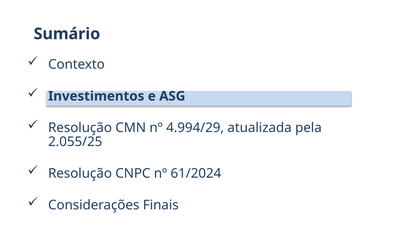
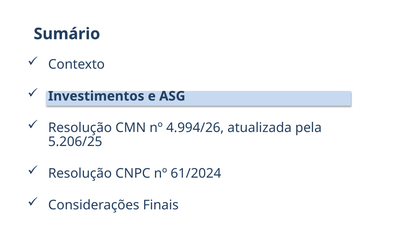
4.994/29: 4.994/29 -> 4.994/26
2.055/25: 2.055/25 -> 5.206/25
